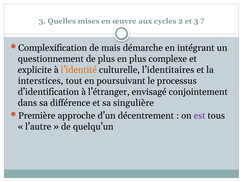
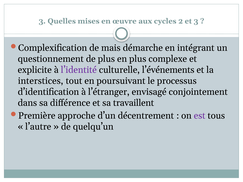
l’identité colour: orange -> purple
l’identitaires: l’identitaires -> l’événements
singulière: singulière -> travaillent
